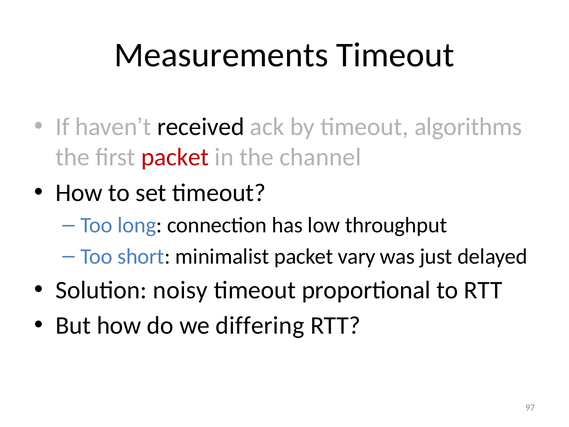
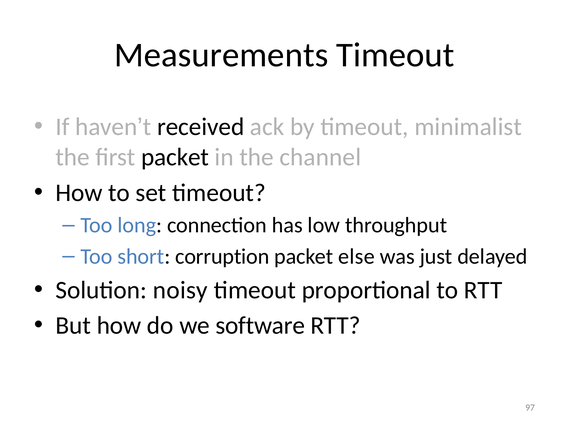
algorithms: algorithms -> minimalist
packet at (175, 157) colour: red -> black
minimalist: minimalist -> corruption
vary: vary -> else
differing: differing -> software
